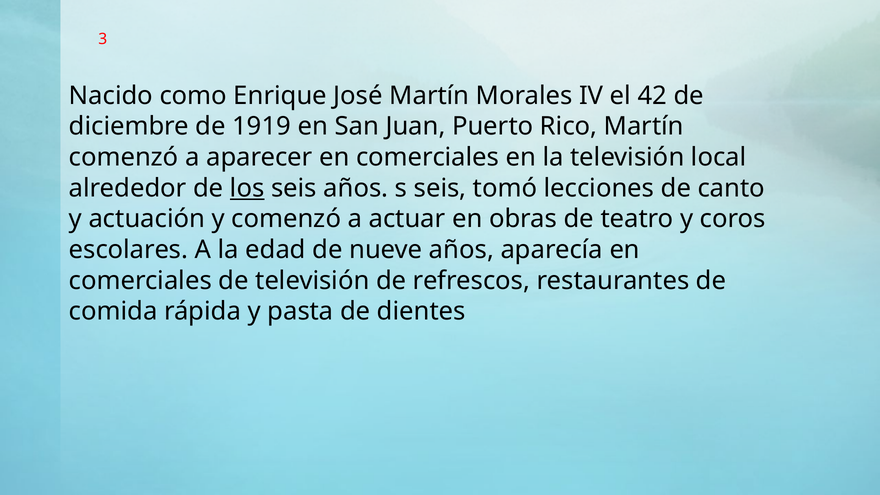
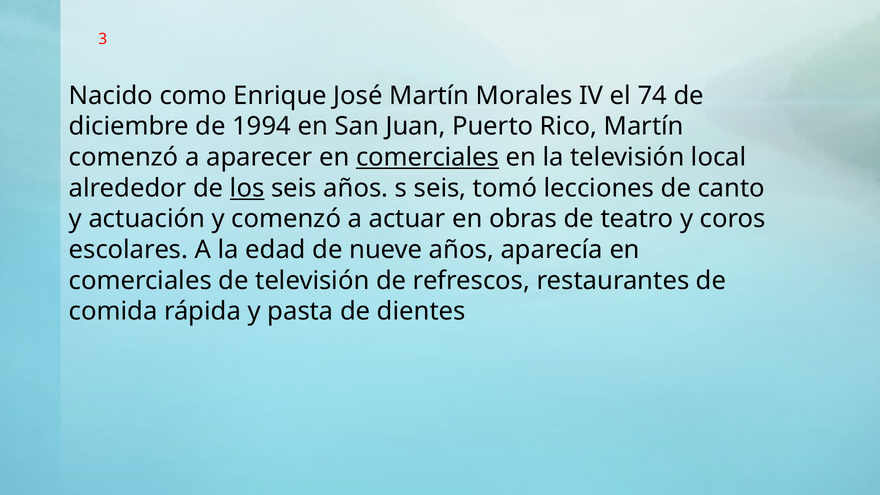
42: 42 -> 74
1919: 1919 -> 1994
comerciales at (428, 157) underline: none -> present
